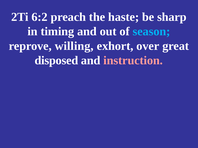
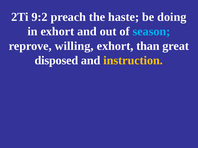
6:2: 6:2 -> 9:2
sharp: sharp -> doing
in timing: timing -> exhort
over: over -> than
instruction colour: pink -> yellow
